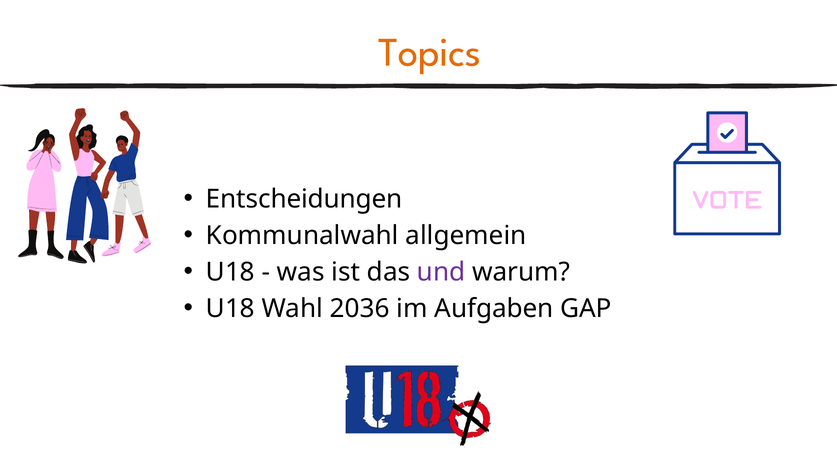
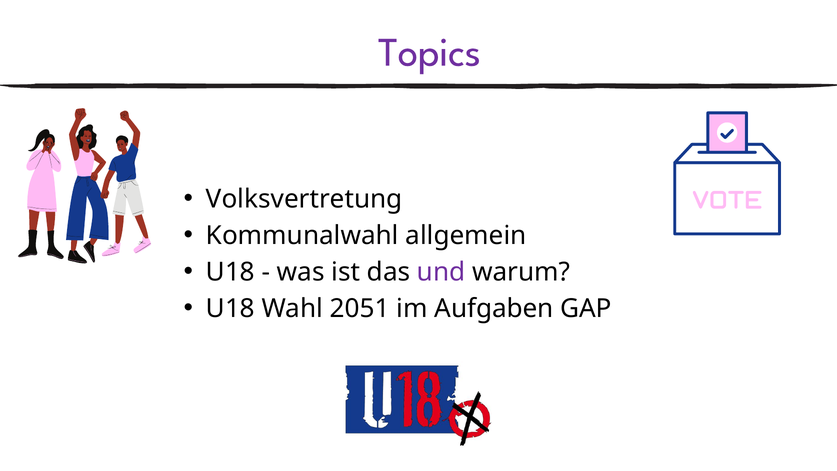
Topics colour: orange -> purple
Entscheidungen: Entscheidungen -> Volksvertretung
2036: 2036 -> 2051
